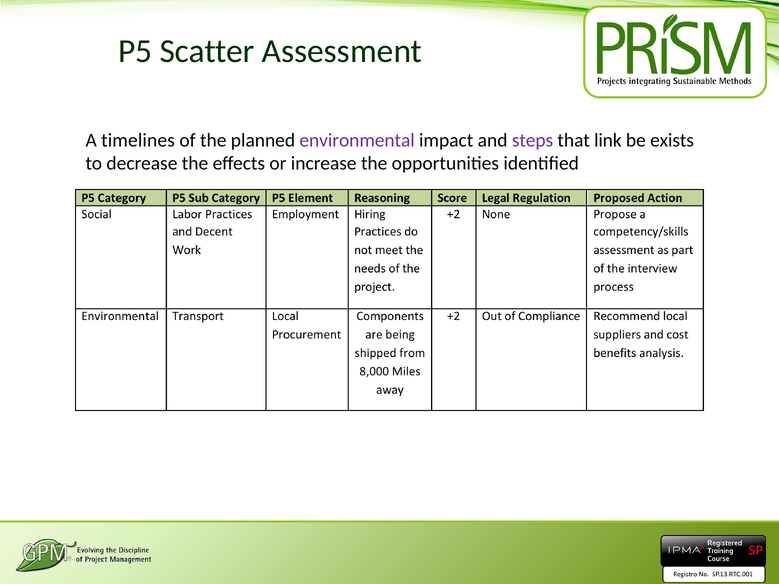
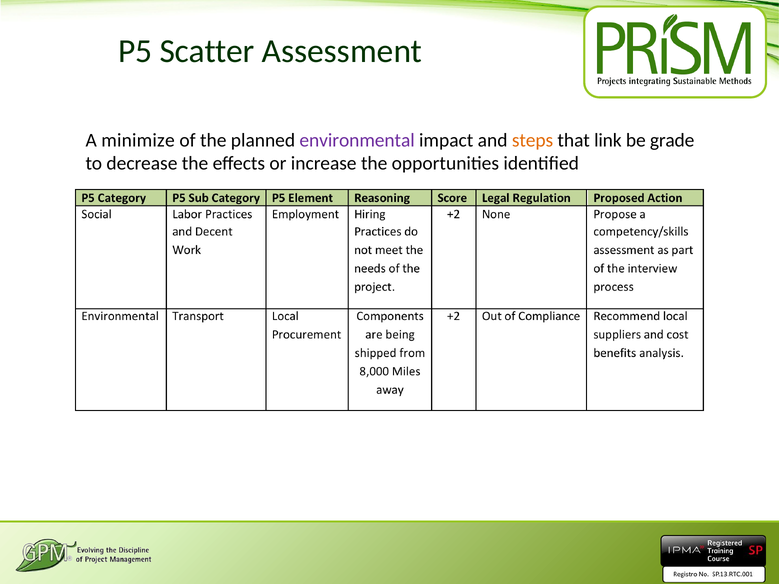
timelines: timelines -> minimize
steps colour: purple -> orange
exists: exists -> grade
